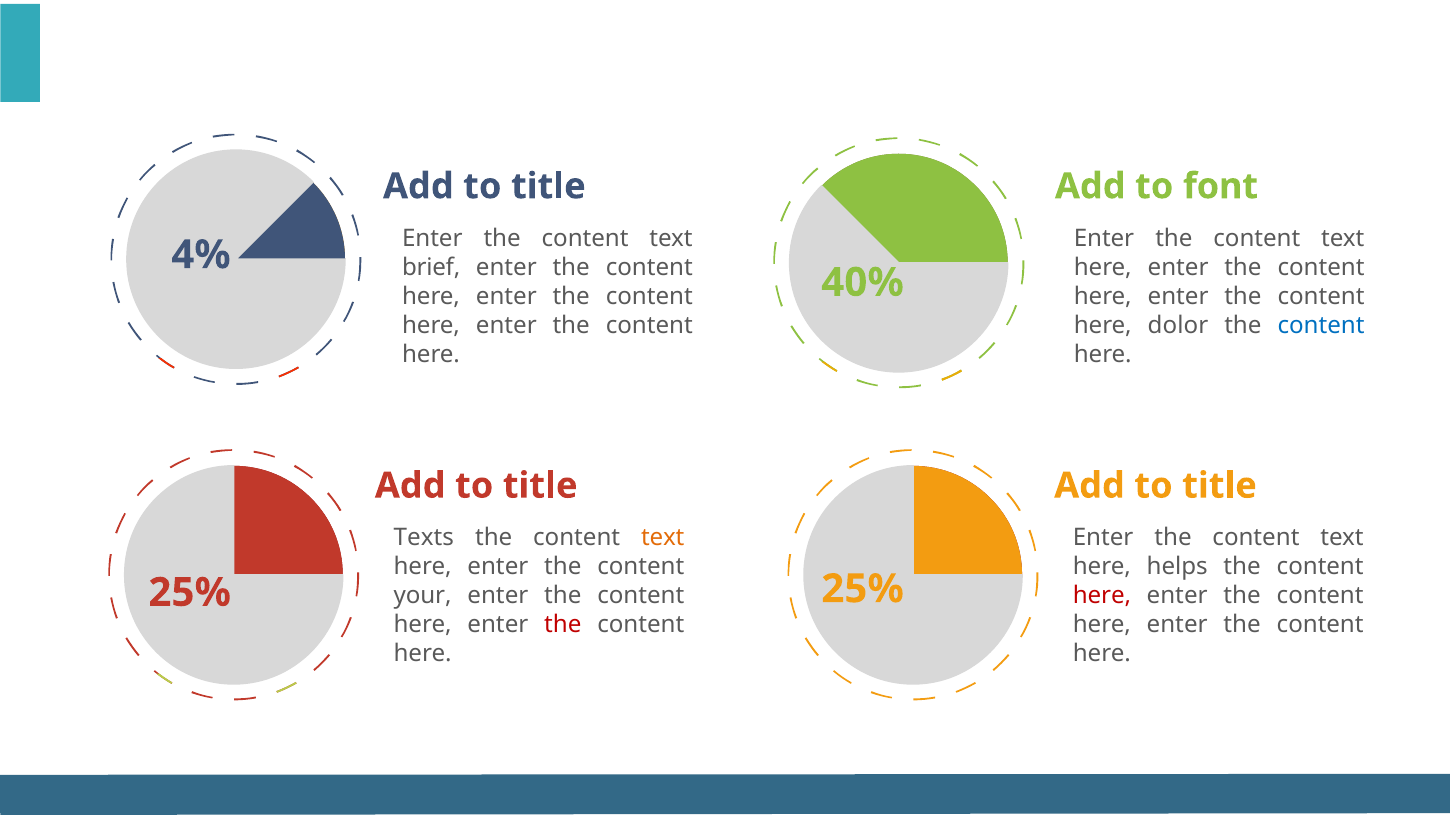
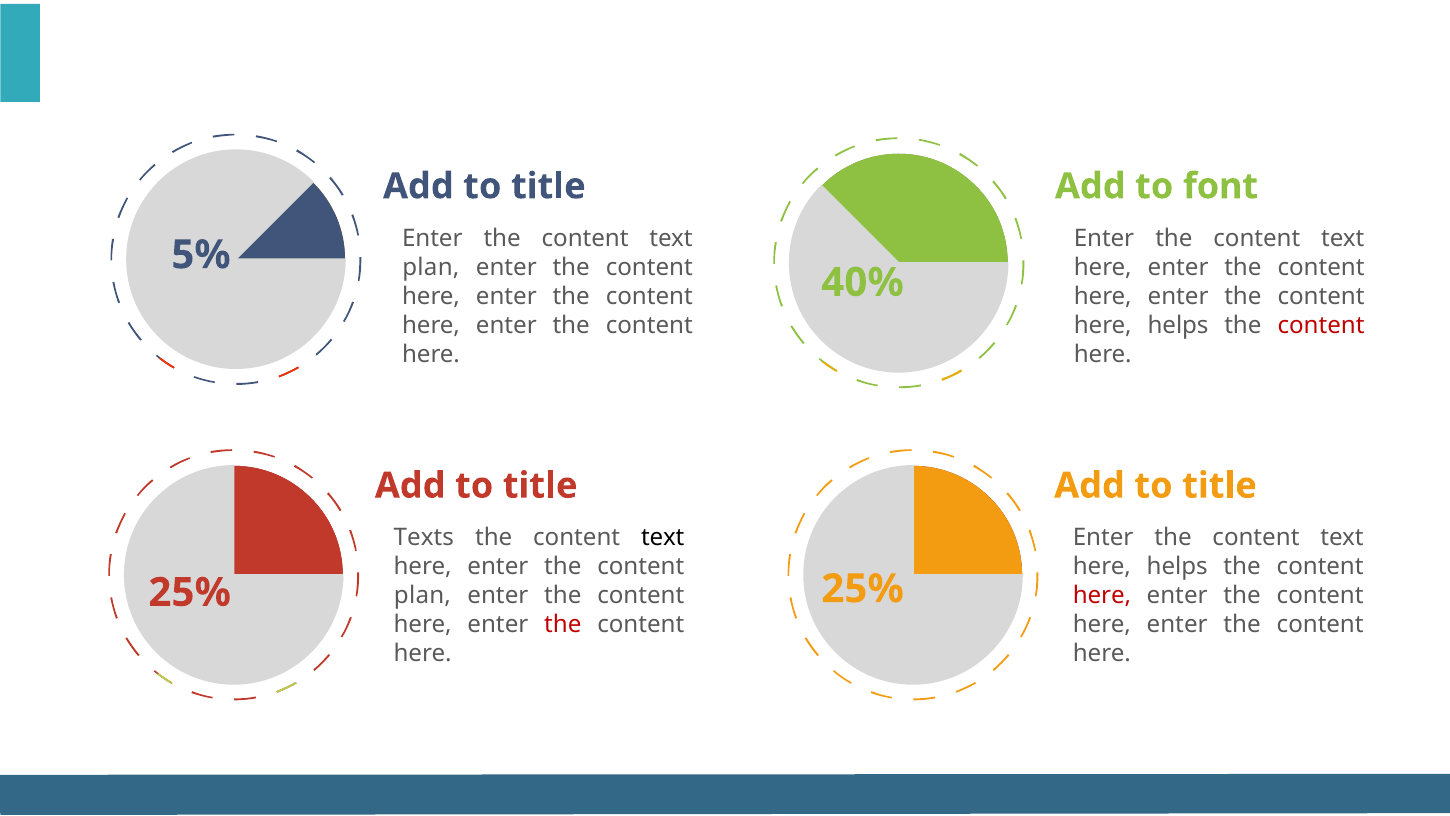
4%: 4% -> 5%
brief at (431, 267): brief -> plan
dolor at (1178, 325): dolor -> helps
content at (1321, 325) colour: blue -> red
text at (663, 538) colour: orange -> black
your at (423, 596): your -> plan
